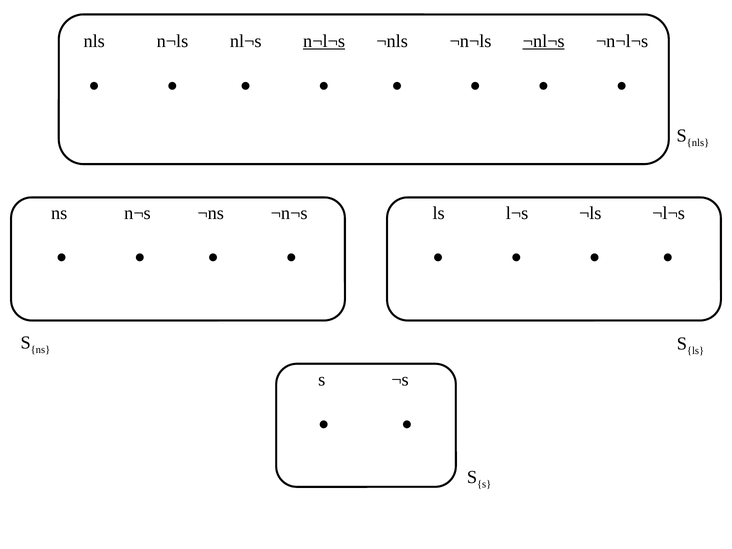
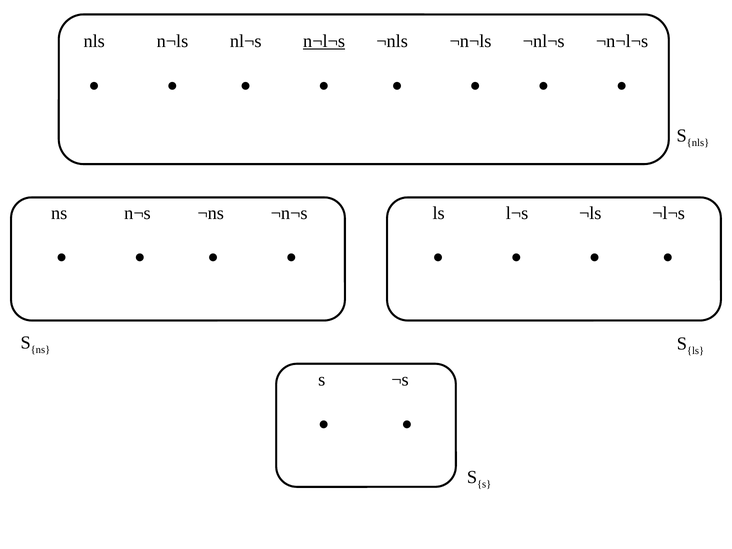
¬nl¬s underline: present -> none
